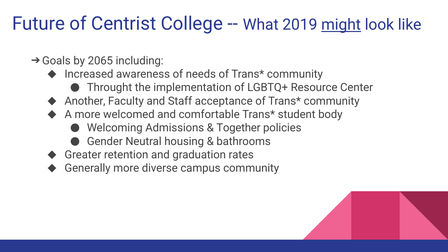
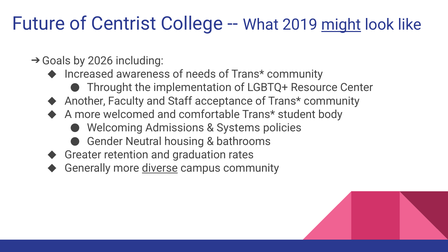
2065: 2065 -> 2026
Together: Together -> Systems
diverse underline: none -> present
